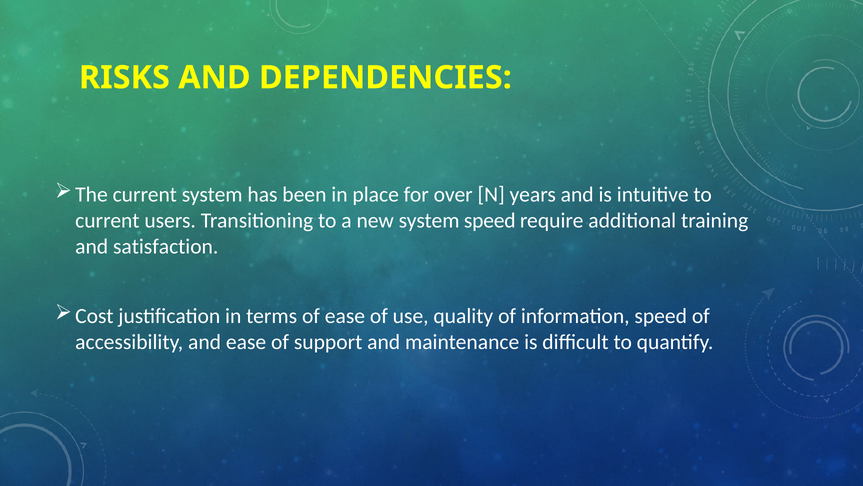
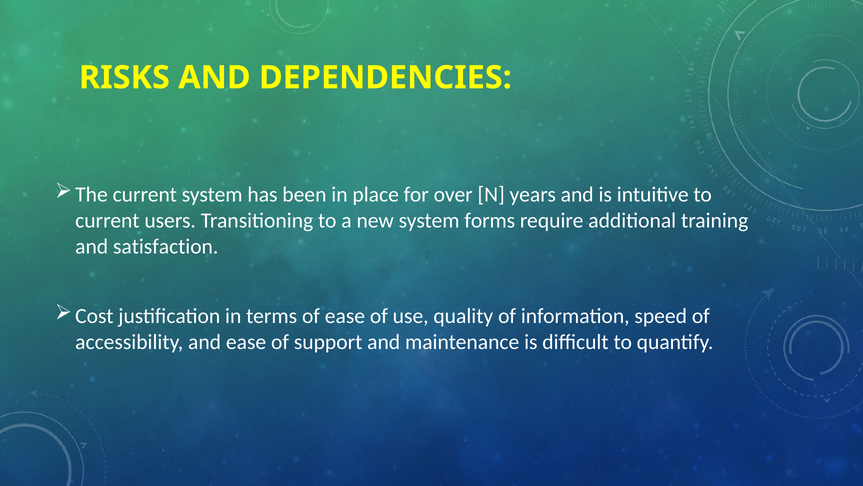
system speed: speed -> forms
